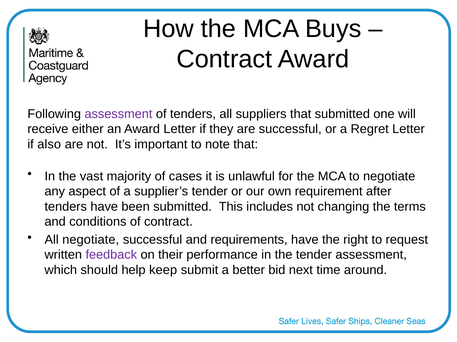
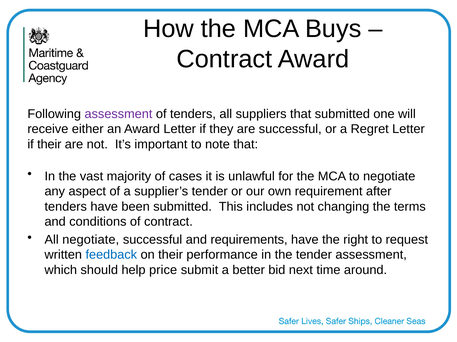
if also: also -> their
feedback colour: purple -> blue
keep: keep -> price
